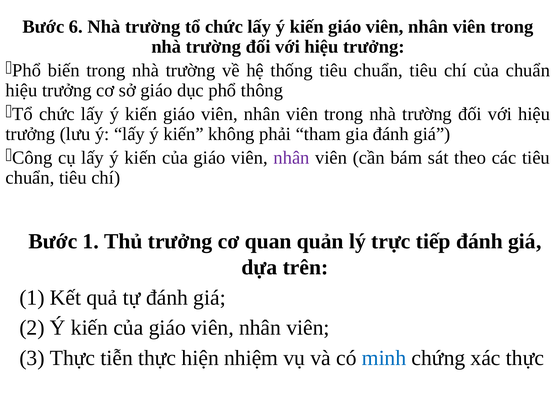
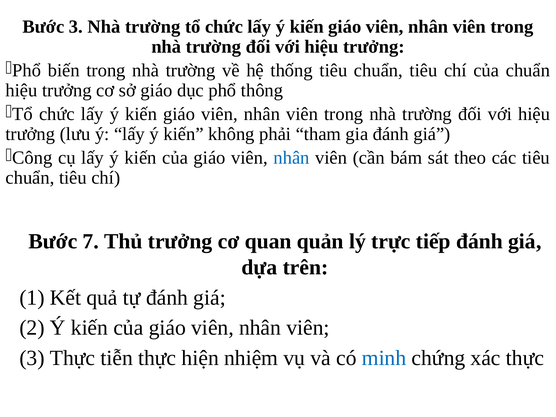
Bước 6: 6 -> 3
nhân at (291, 158) colour: purple -> blue
Bước 1: 1 -> 7
